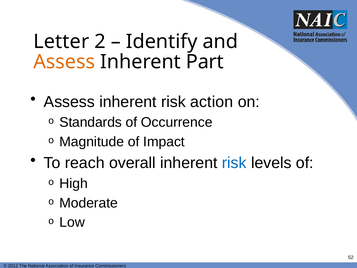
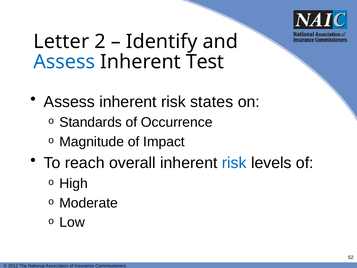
Assess at (64, 62) colour: orange -> blue
Part: Part -> Test
action: action -> states
